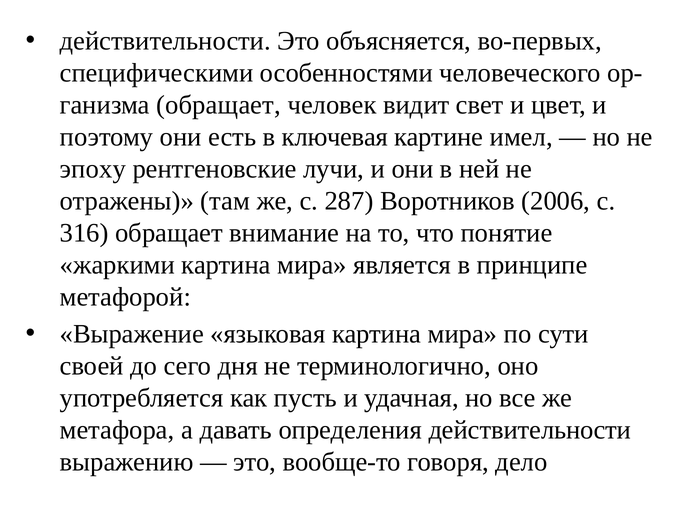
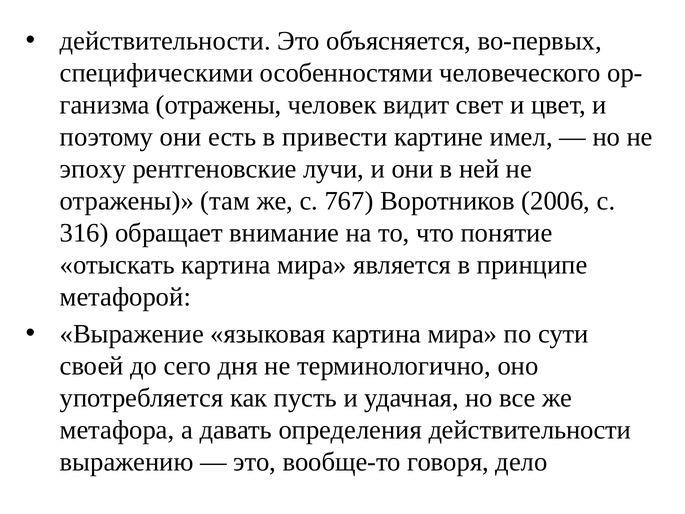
ганизма обращает: обращает -> отражены
ключевая: ключевая -> привести
287: 287 -> 767
жаркими: жаркими -> отыскать
